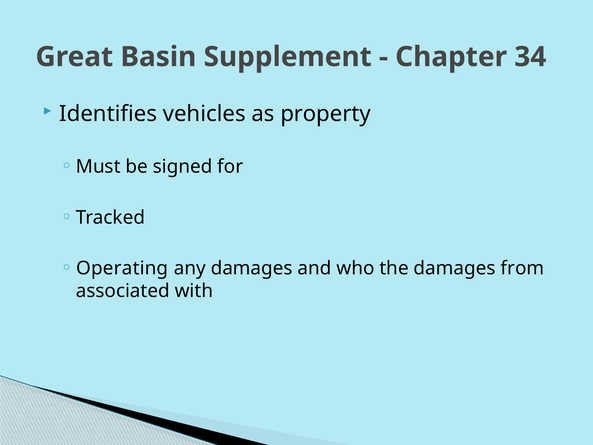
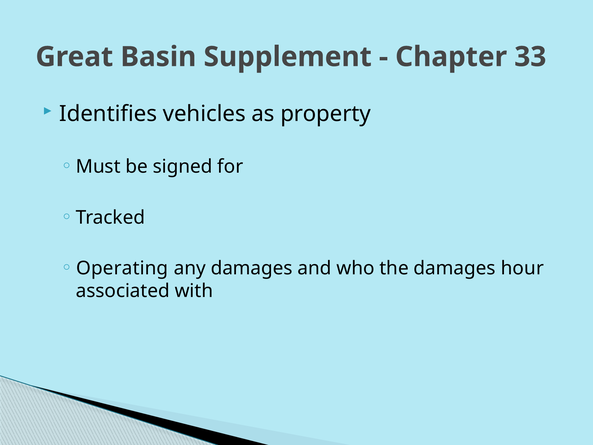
34: 34 -> 33
from: from -> hour
